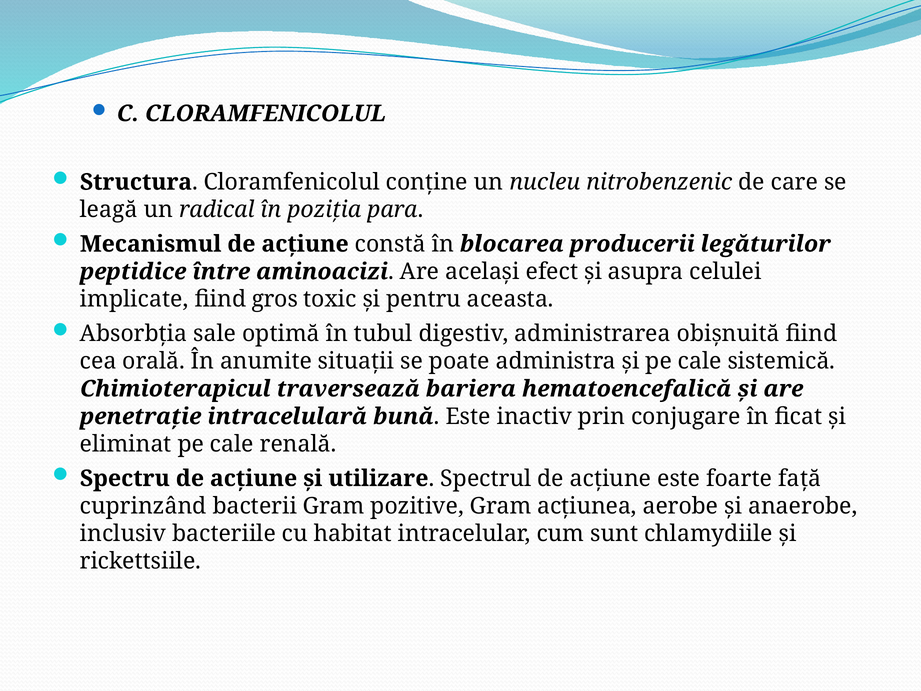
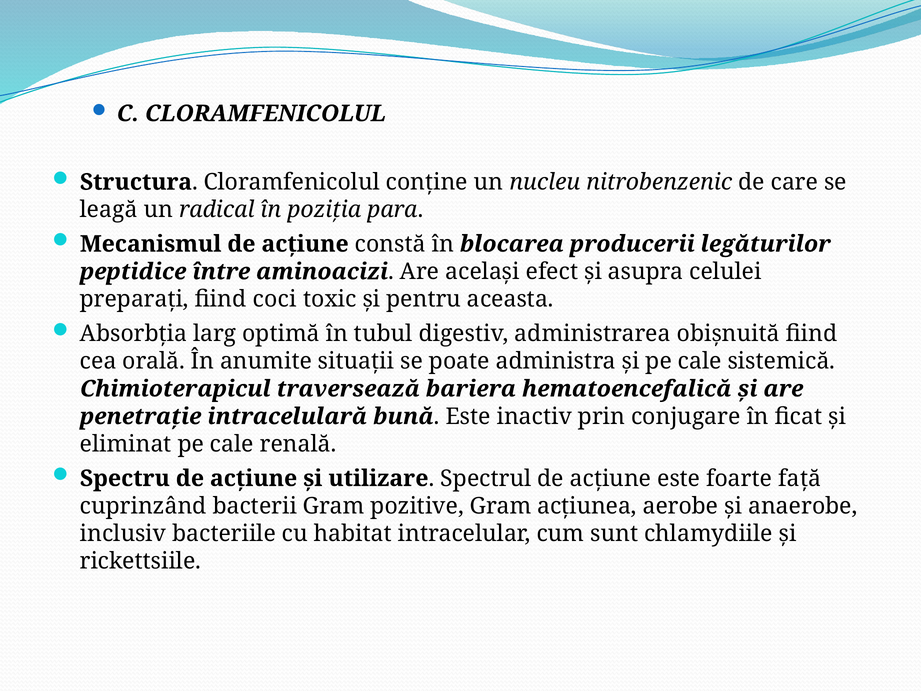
implicate: implicate -> preparaţi
gros: gros -> coci
sale: sale -> larg
